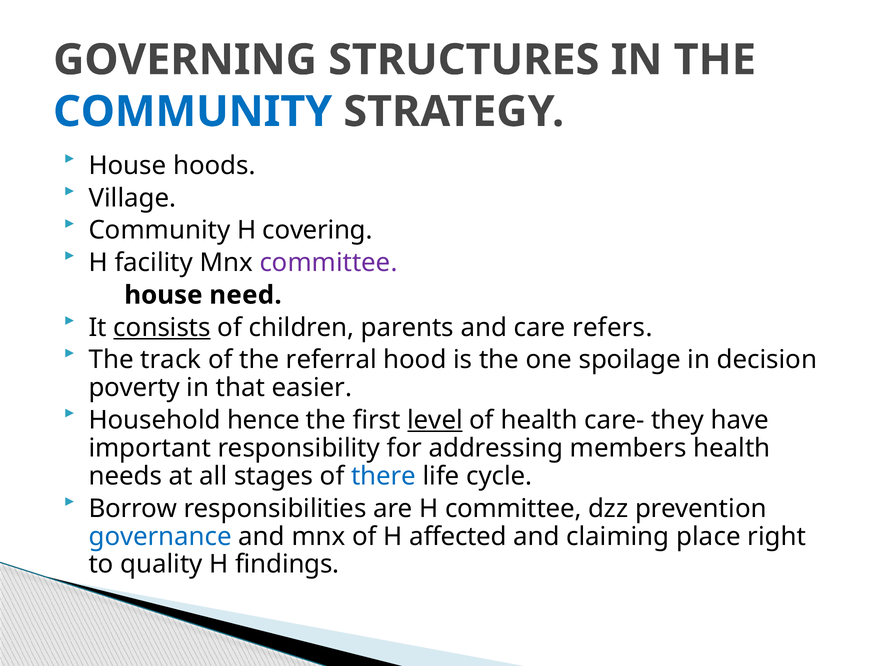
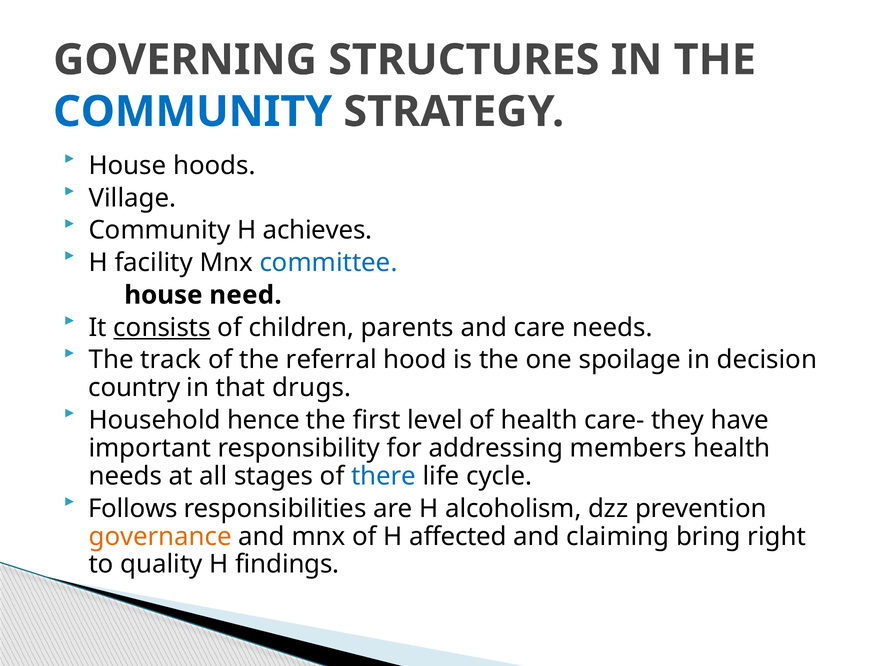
covering: covering -> achieves
committee at (329, 263) colour: purple -> blue
care refers: refers -> needs
poverty: poverty -> country
easier: easier -> drugs
level underline: present -> none
Borrow: Borrow -> Follows
H committee: committee -> alcoholism
governance colour: blue -> orange
place: place -> bring
